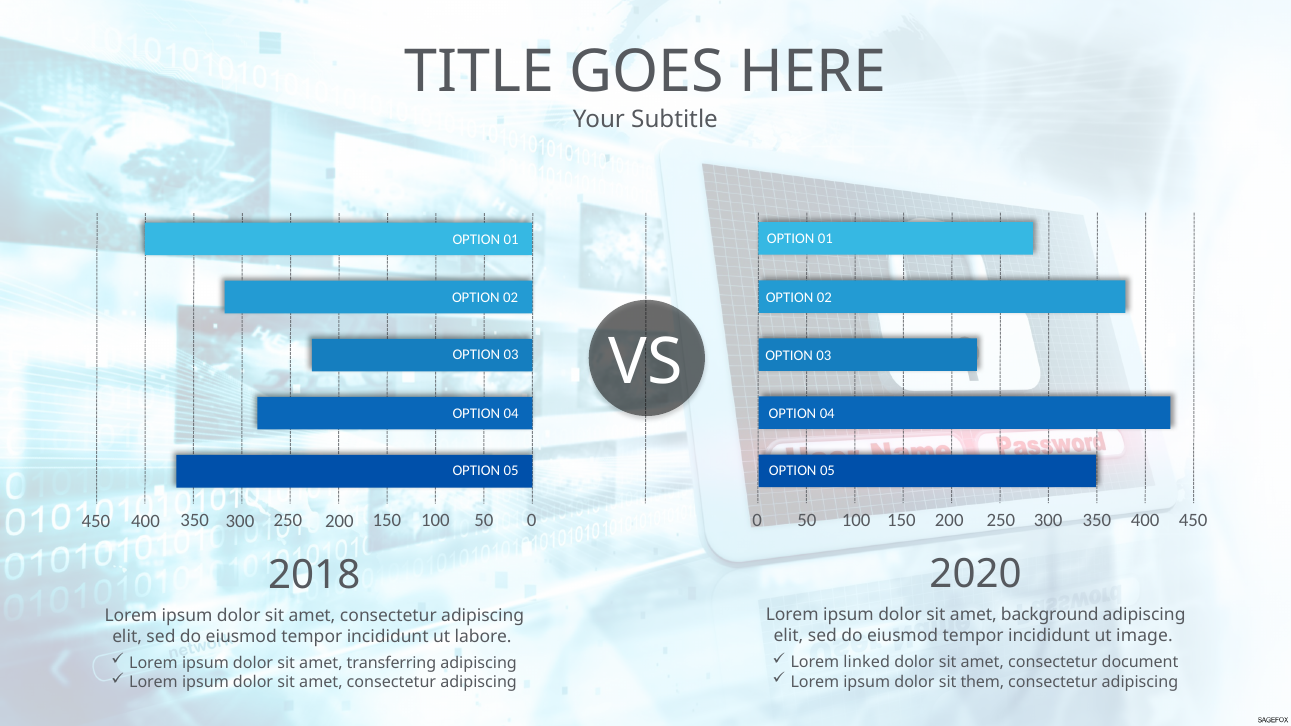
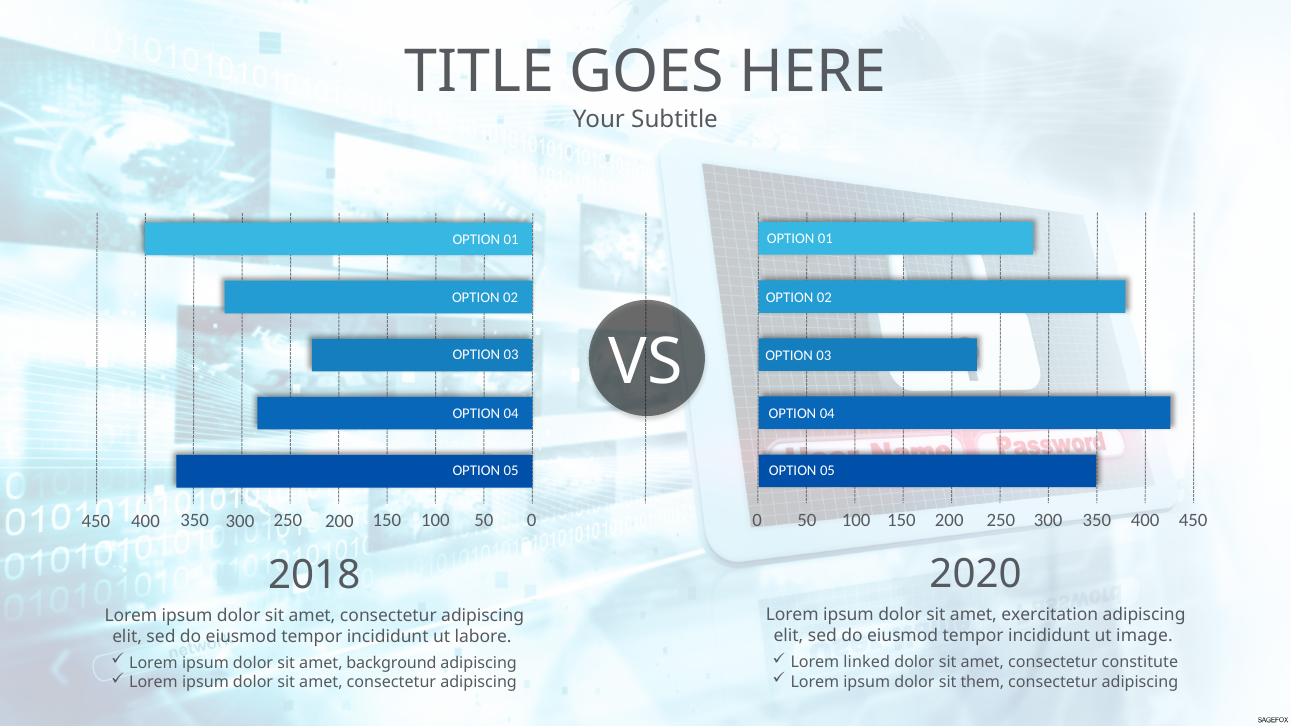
background: background -> exercitation
document: document -> constitute
transferring: transferring -> background
